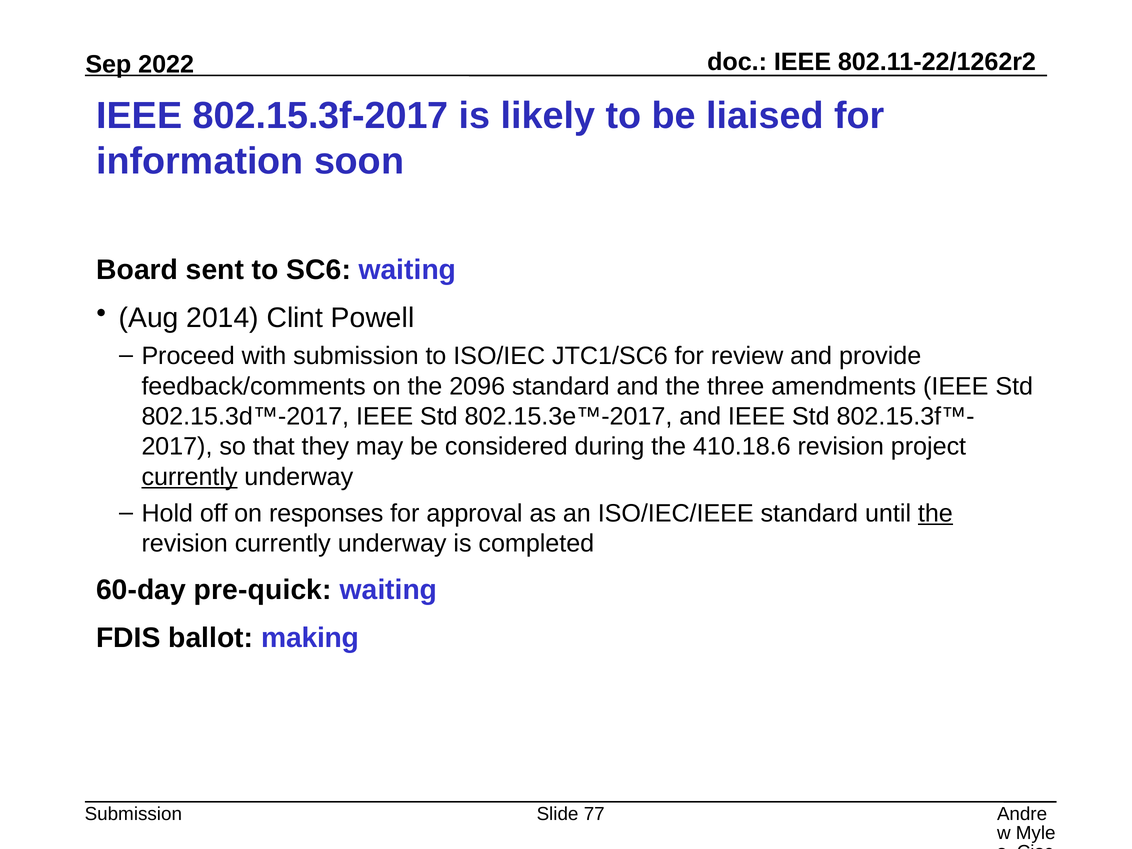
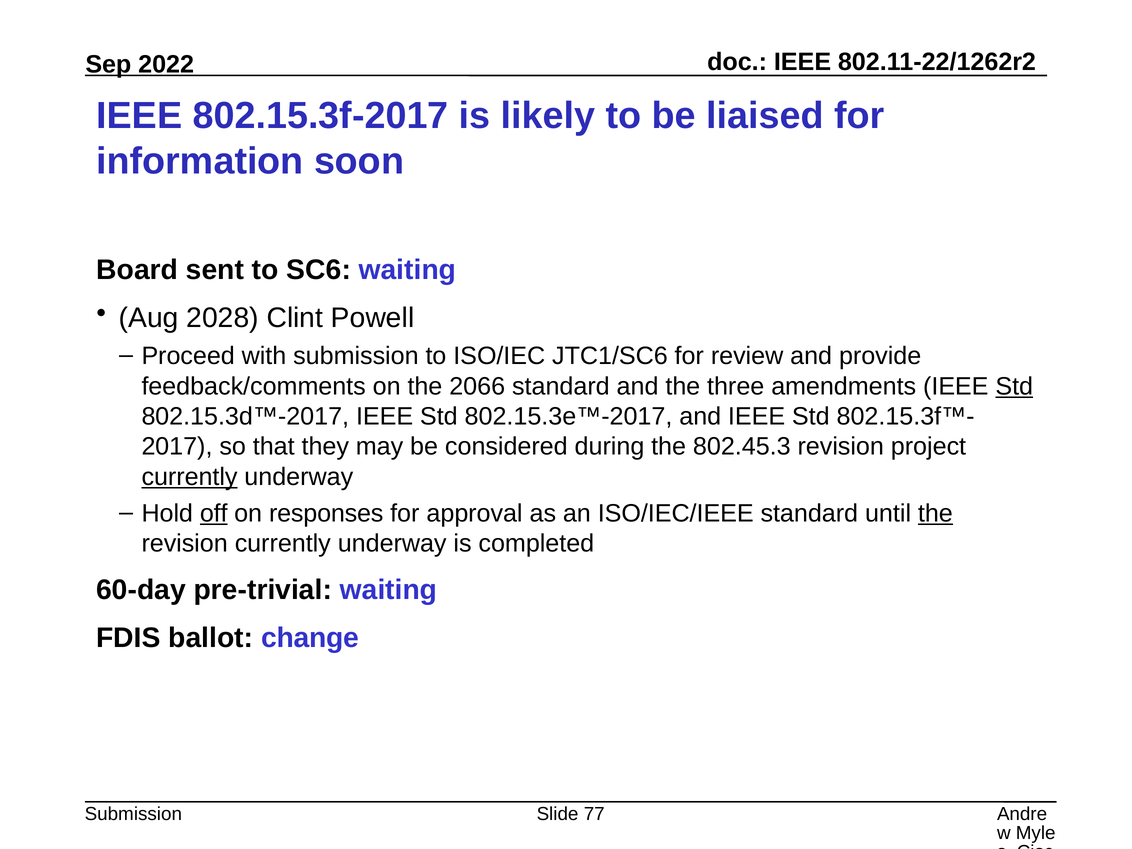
2014: 2014 -> 2028
2096: 2096 -> 2066
Std at (1014, 386) underline: none -> present
410.18.6: 410.18.6 -> 802.45.3
off underline: none -> present
pre-quick: pre-quick -> pre-trivial
making: making -> change
